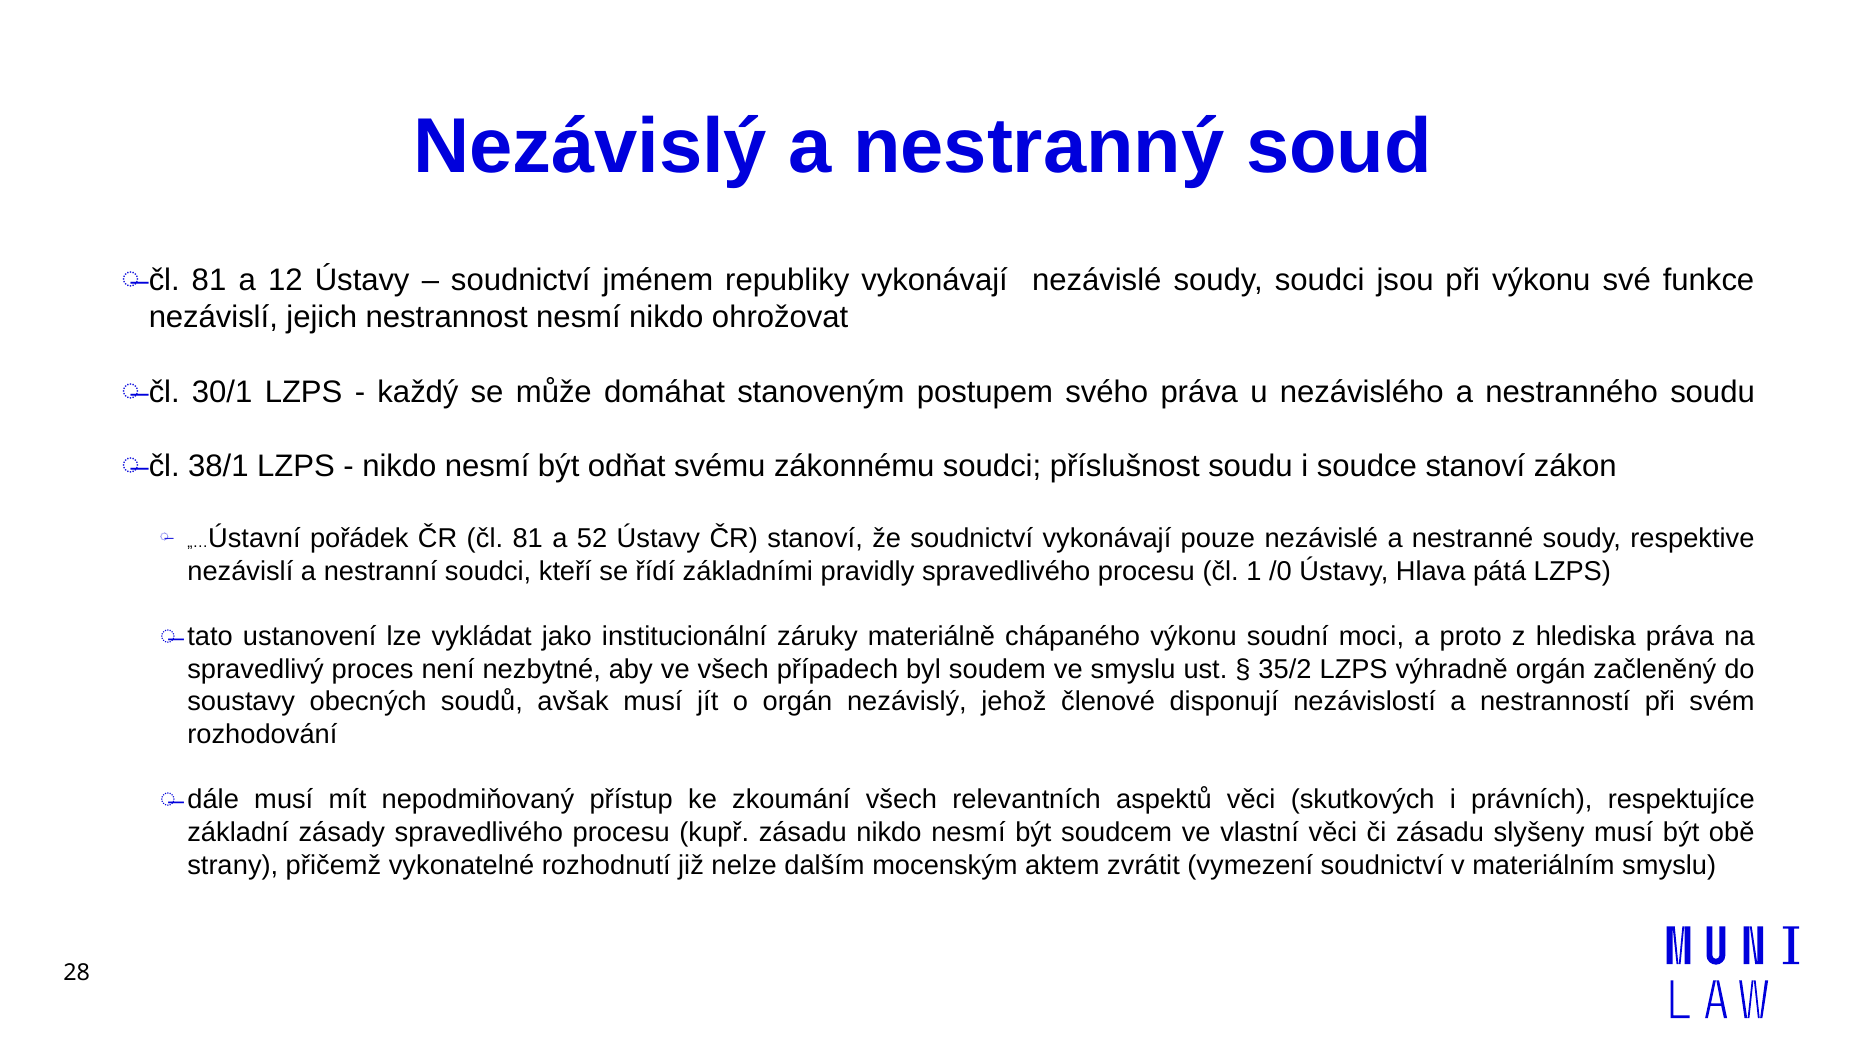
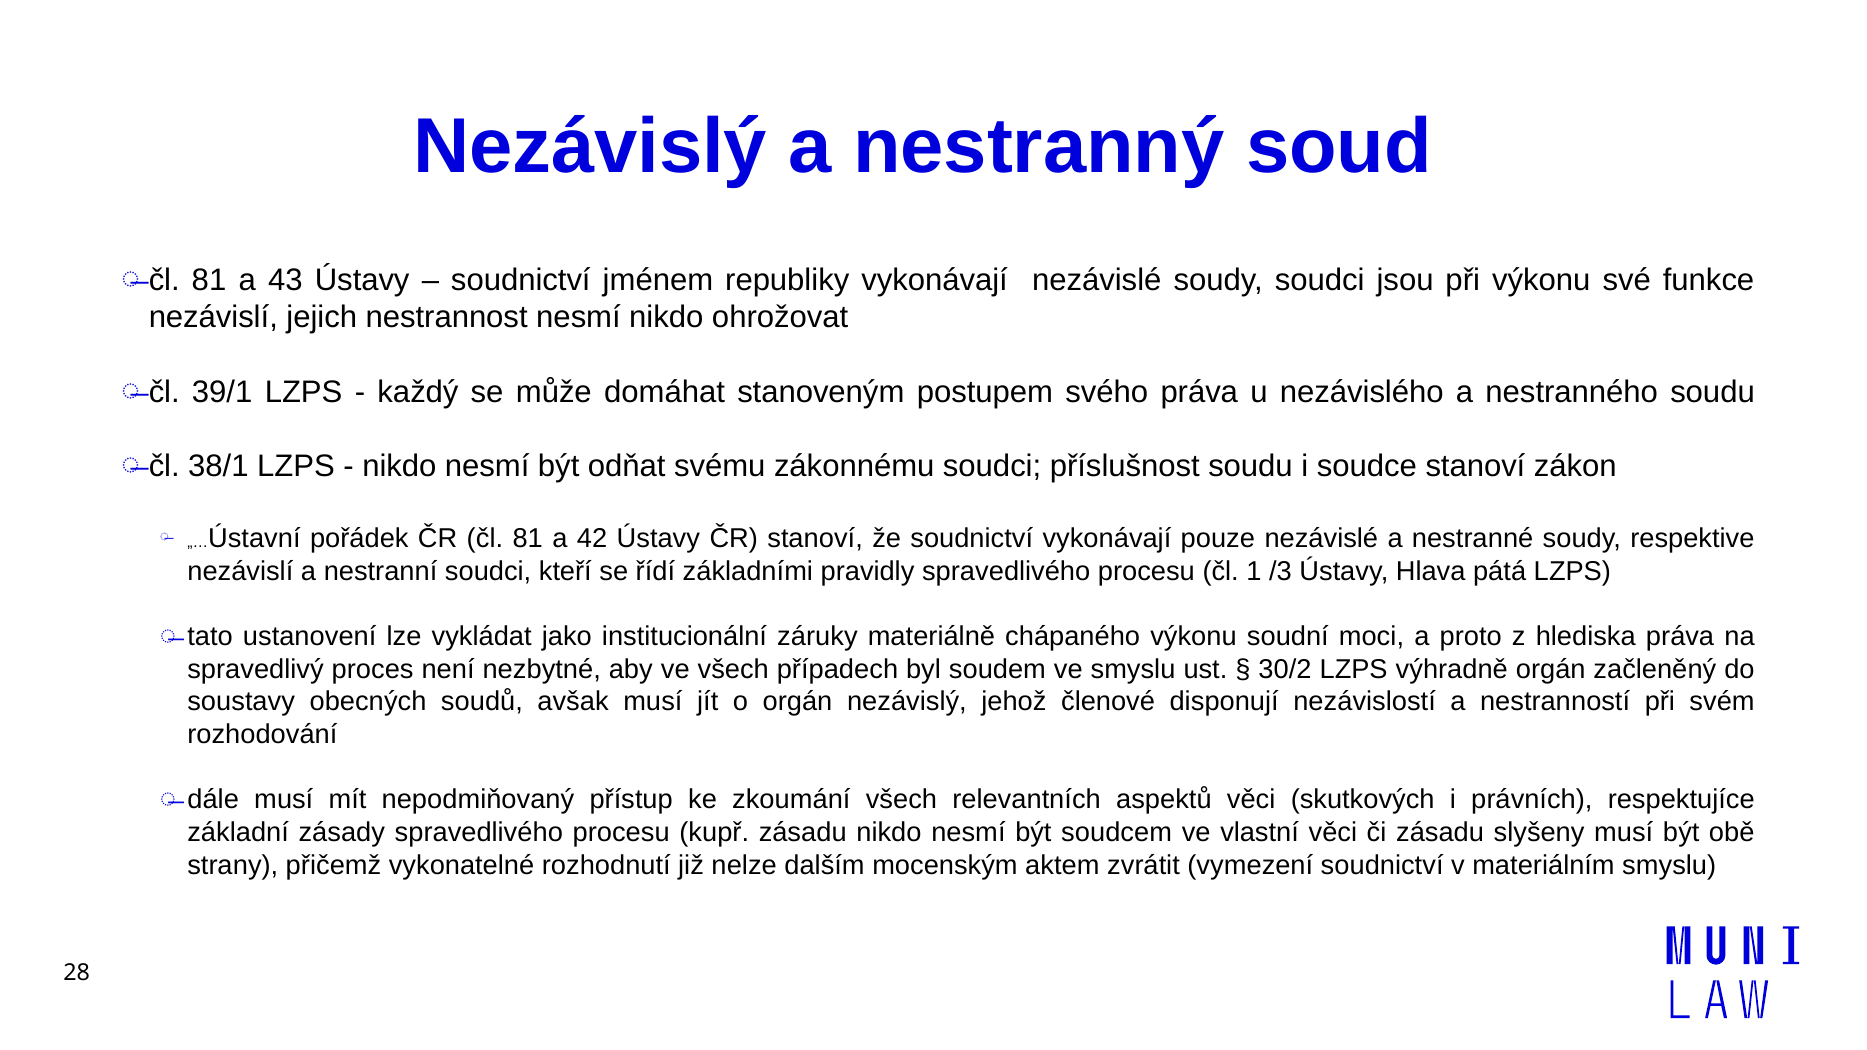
12: 12 -> 43
30/1: 30/1 -> 39/1
52: 52 -> 42
/0: /0 -> /3
35/2: 35/2 -> 30/2
